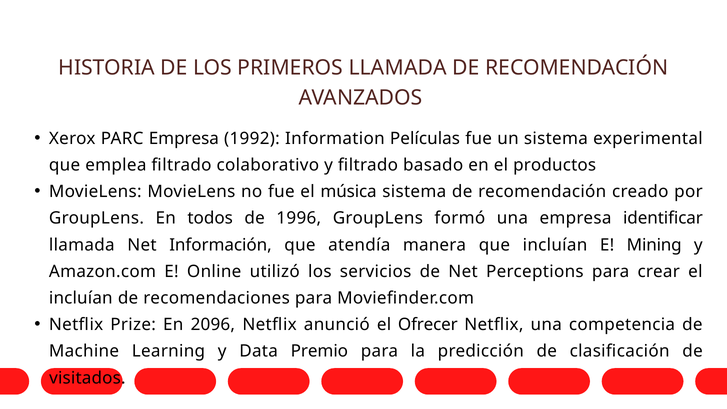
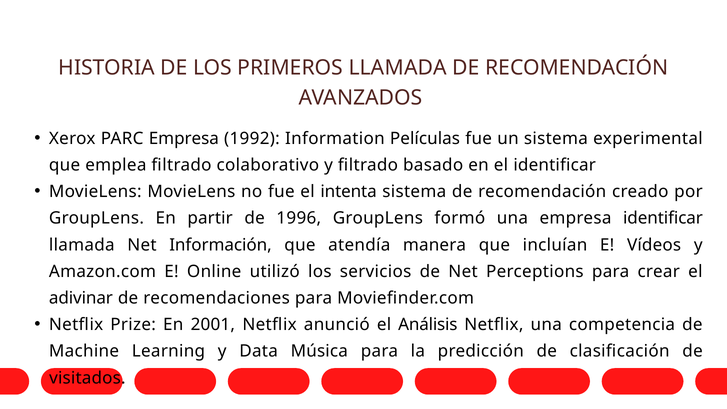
el productos: productos -> identificar
música: música -> intenta
todos: todos -> partir
Mining: Mining -> Vídeos
incluían at (81, 298): incluían -> adivinar
2096: 2096 -> 2001
Ofrecer: Ofrecer -> Análisis
Premio: Premio -> Música
